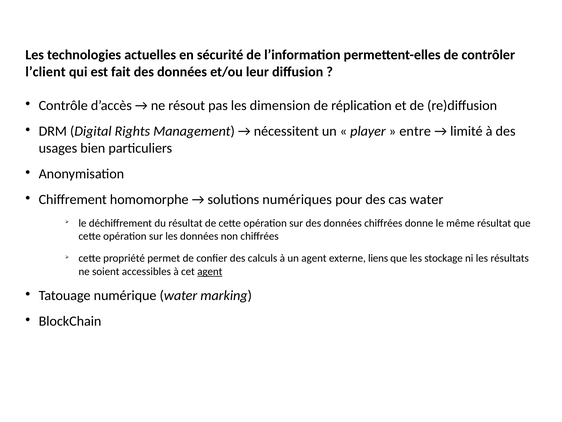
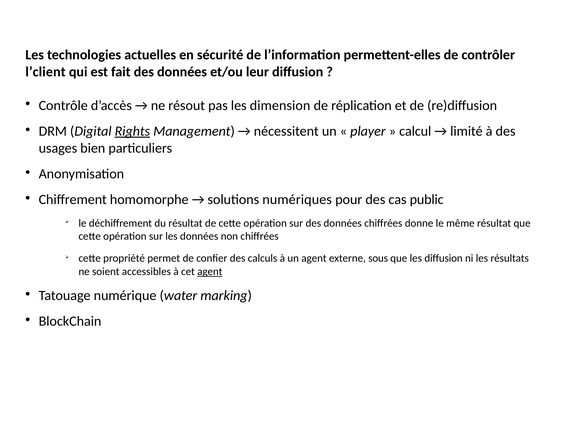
Rights underline: none -> present
entre: entre -> calcul
cas water: water -> public
liens: liens -> sous
les stockage: stockage -> diffusion
